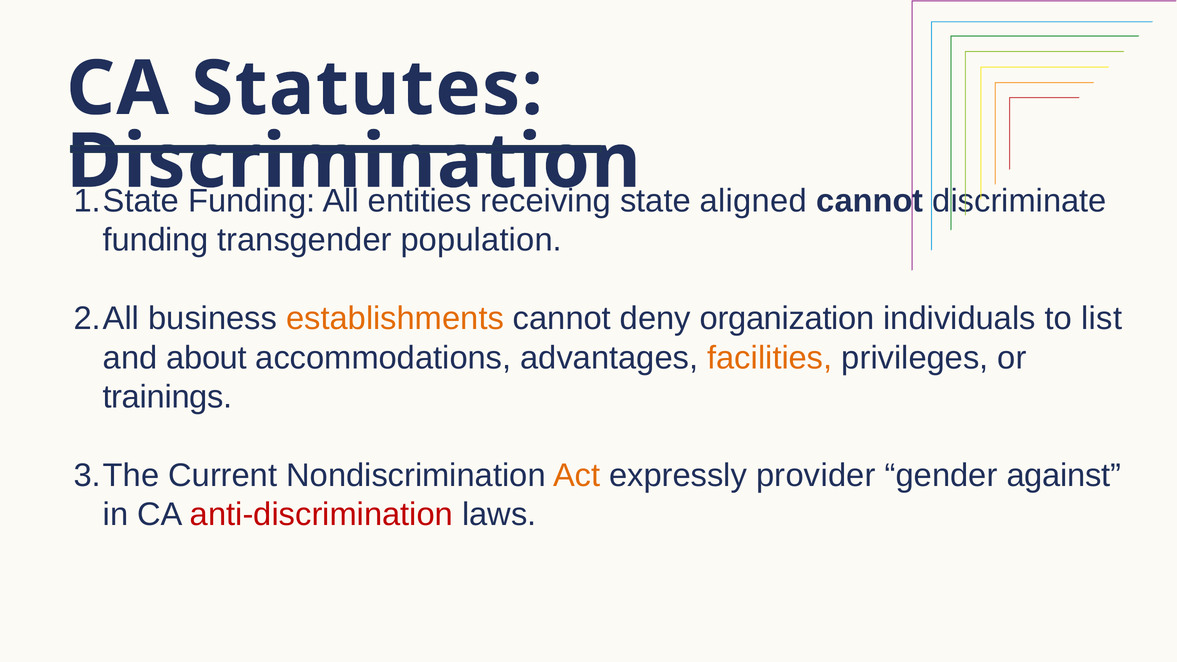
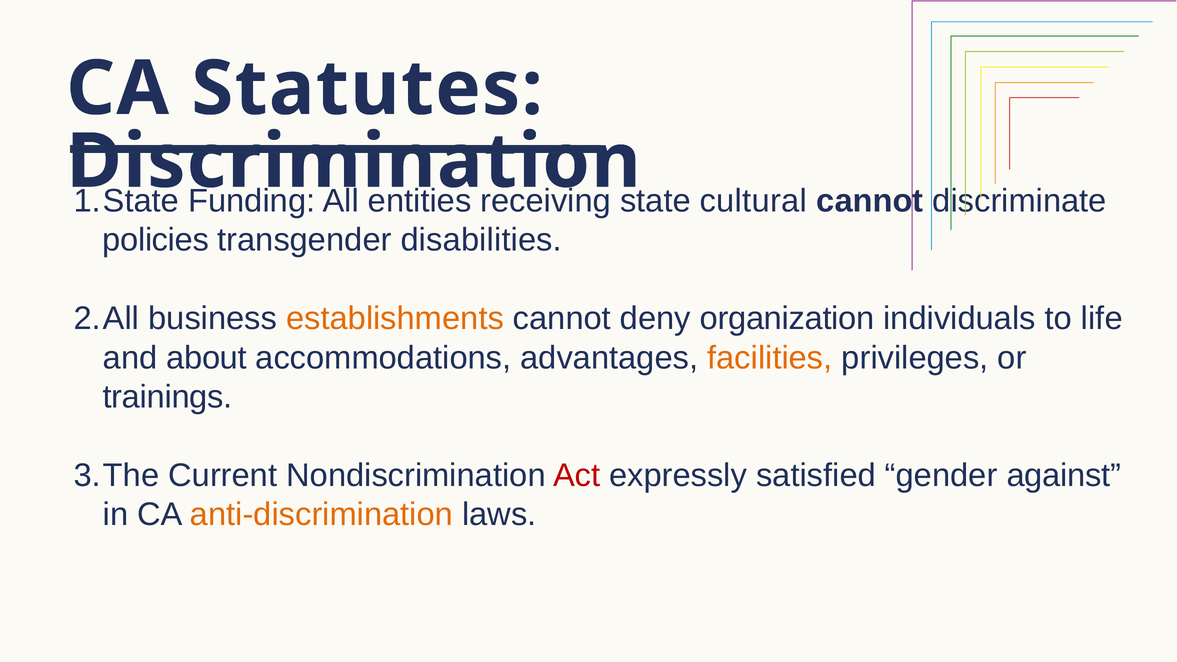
aligned: aligned -> cultural
funding at (156, 240): funding -> policies
population: population -> disabilities
list: list -> life
Act colour: orange -> red
provider: provider -> satisfied
anti-discrimination colour: red -> orange
